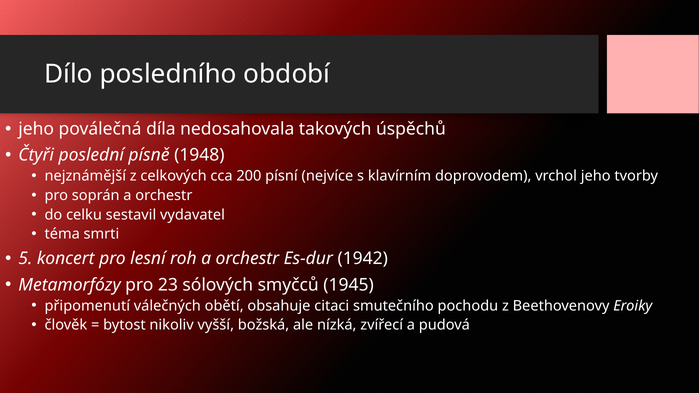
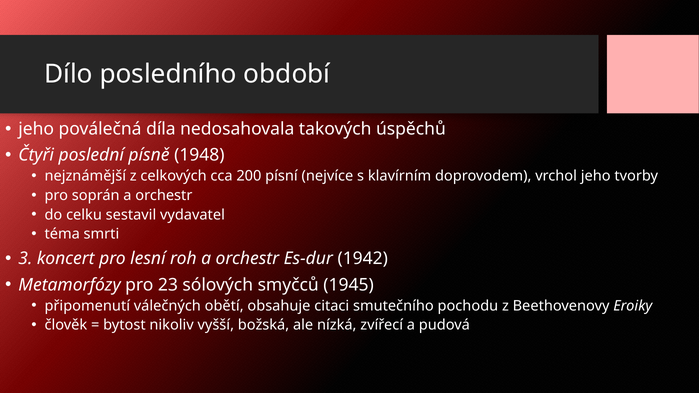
5: 5 -> 3
